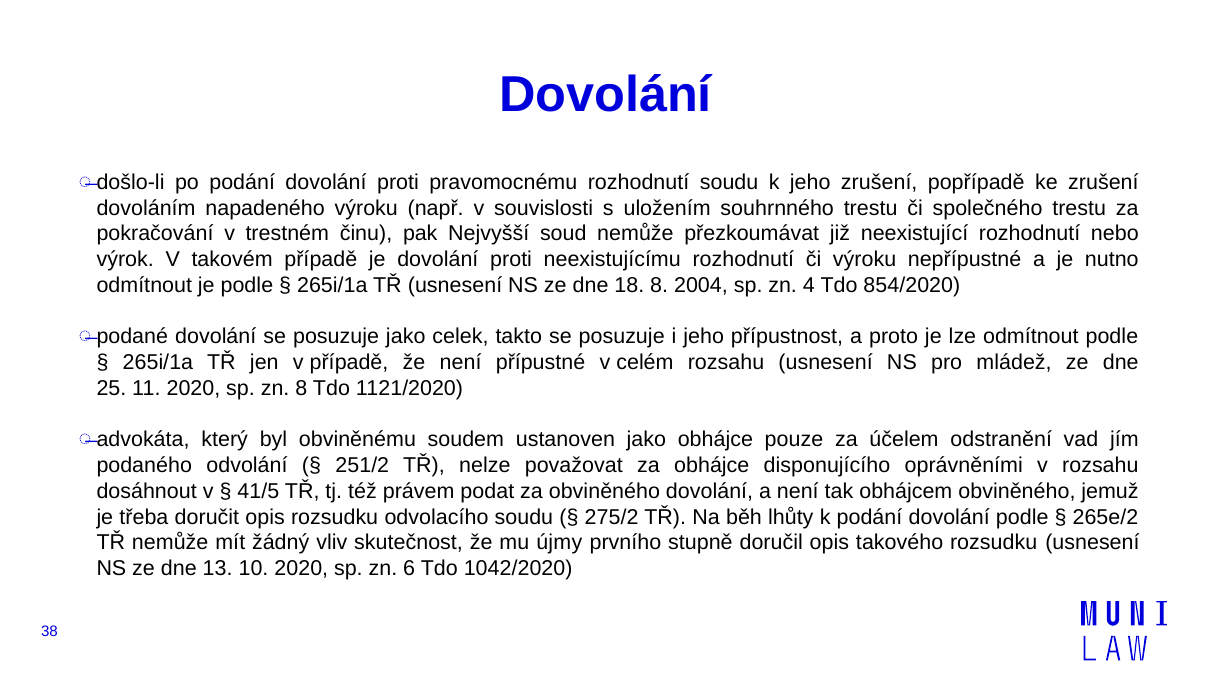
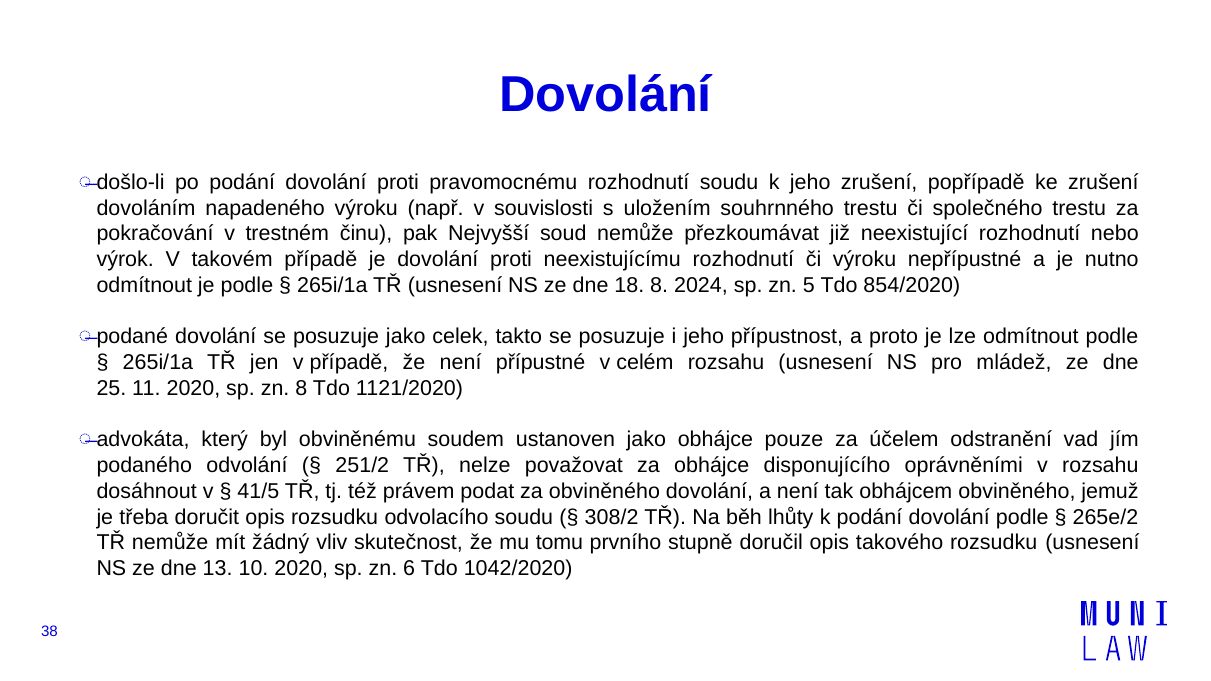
2004: 2004 -> 2024
4: 4 -> 5
275/2: 275/2 -> 308/2
újmy: újmy -> tomu
